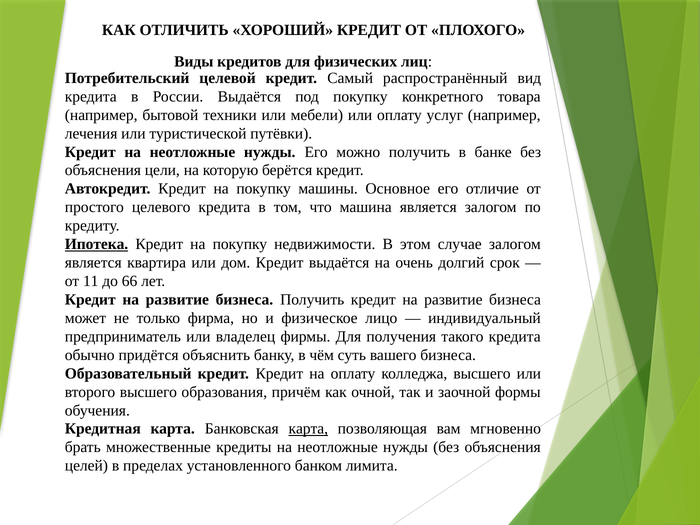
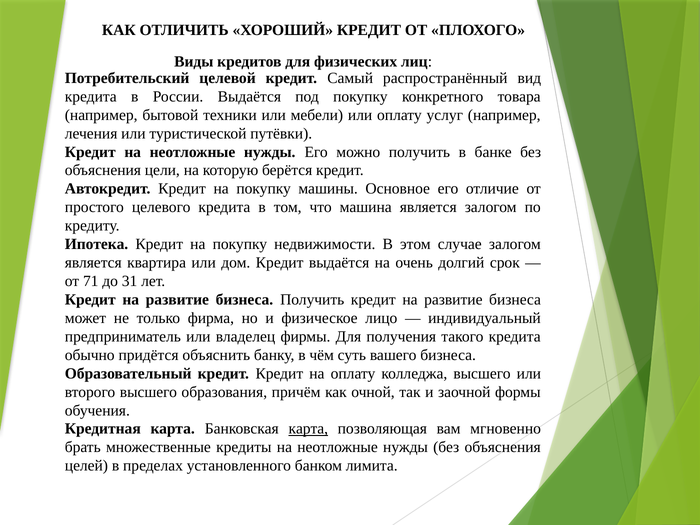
Ипотека underline: present -> none
11: 11 -> 71
66: 66 -> 31
